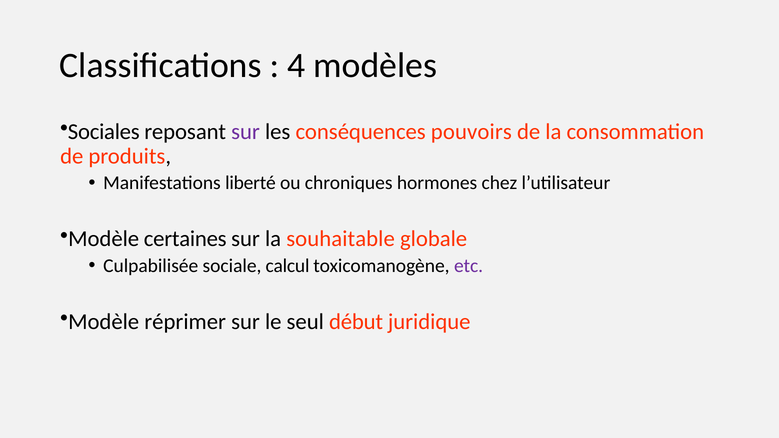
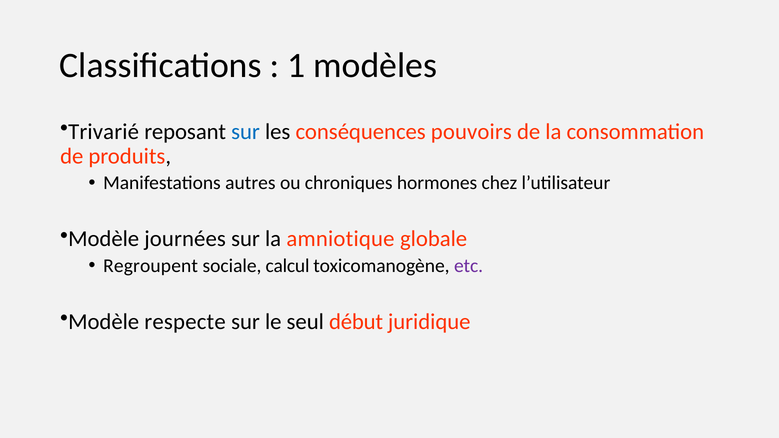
4: 4 -> 1
Sociales: Sociales -> Trivarié
sur at (246, 132) colour: purple -> blue
liberté: liberté -> autres
certaines: certaines -> journées
souhaitable: souhaitable -> amniotique
Culpabilisée: Culpabilisée -> Regroupent
réprimer: réprimer -> respecte
